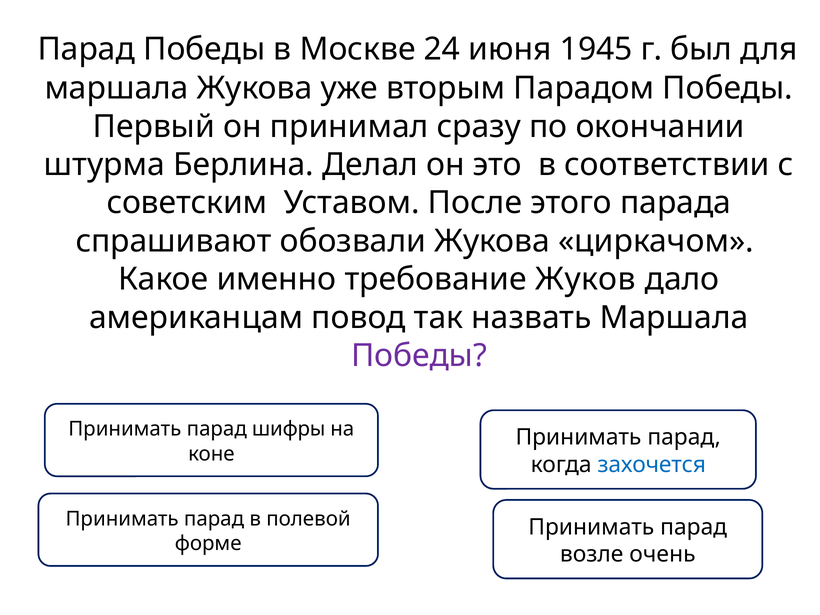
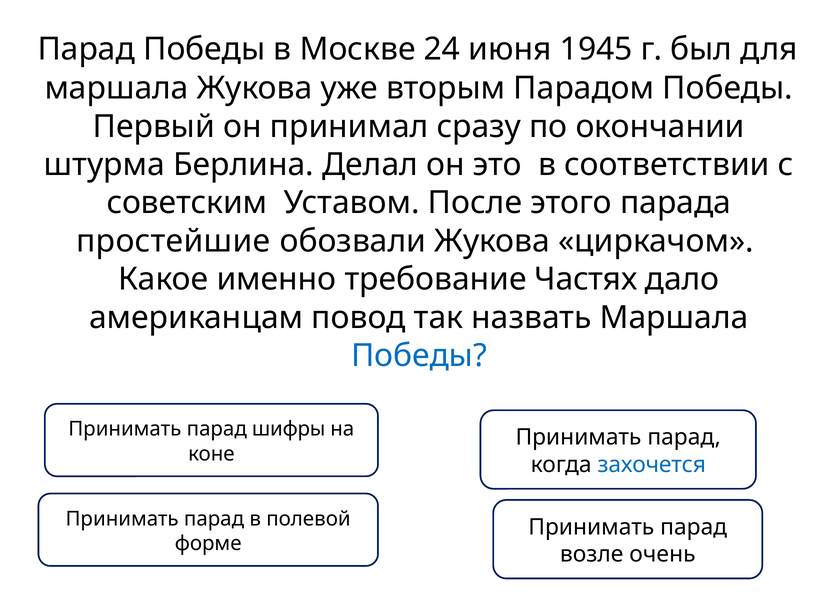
спрашивают: спрашивают -> простейшие
Жуков: Жуков -> Частях
Победы at (419, 356) colour: purple -> blue
